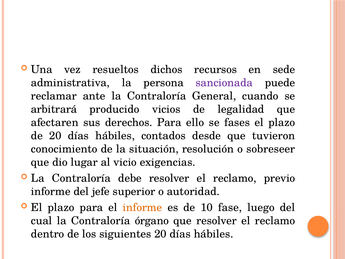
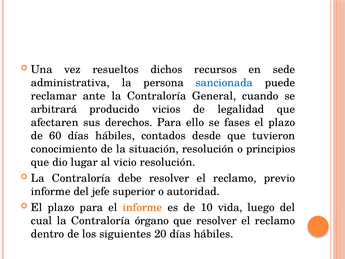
sancionada colour: purple -> blue
de 20: 20 -> 60
sobreseer: sobreseer -> principios
vicio exigencias: exigencias -> resolución
fase: fase -> vida
